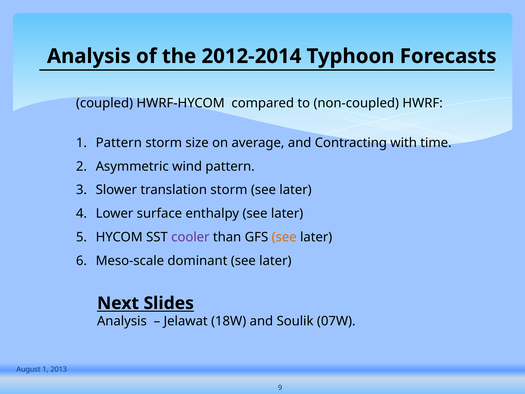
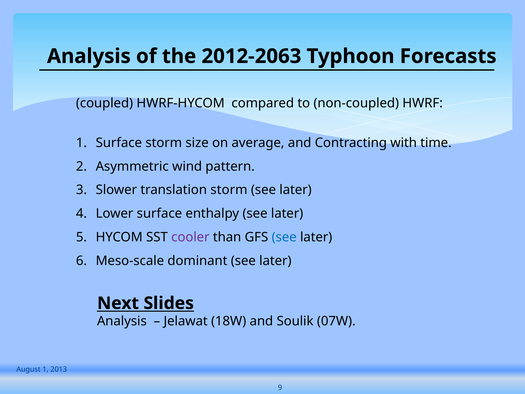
2012-2014: 2012-2014 -> 2012-2063
1 Pattern: Pattern -> Surface
see at (284, 237) colour: orange -> blue
